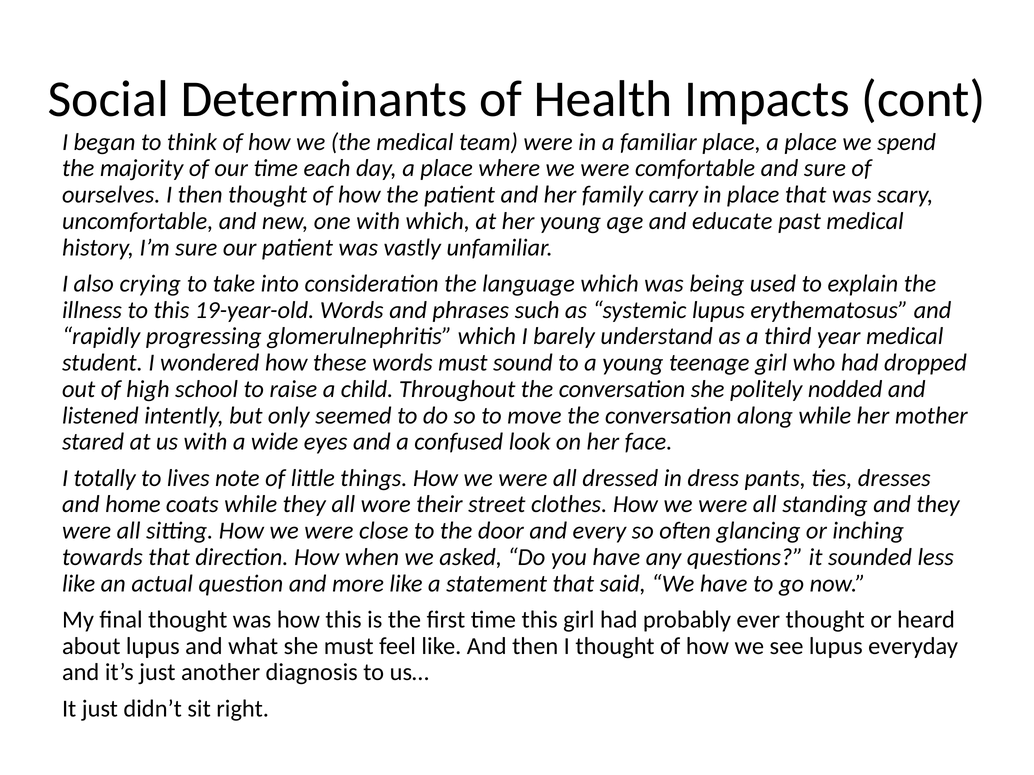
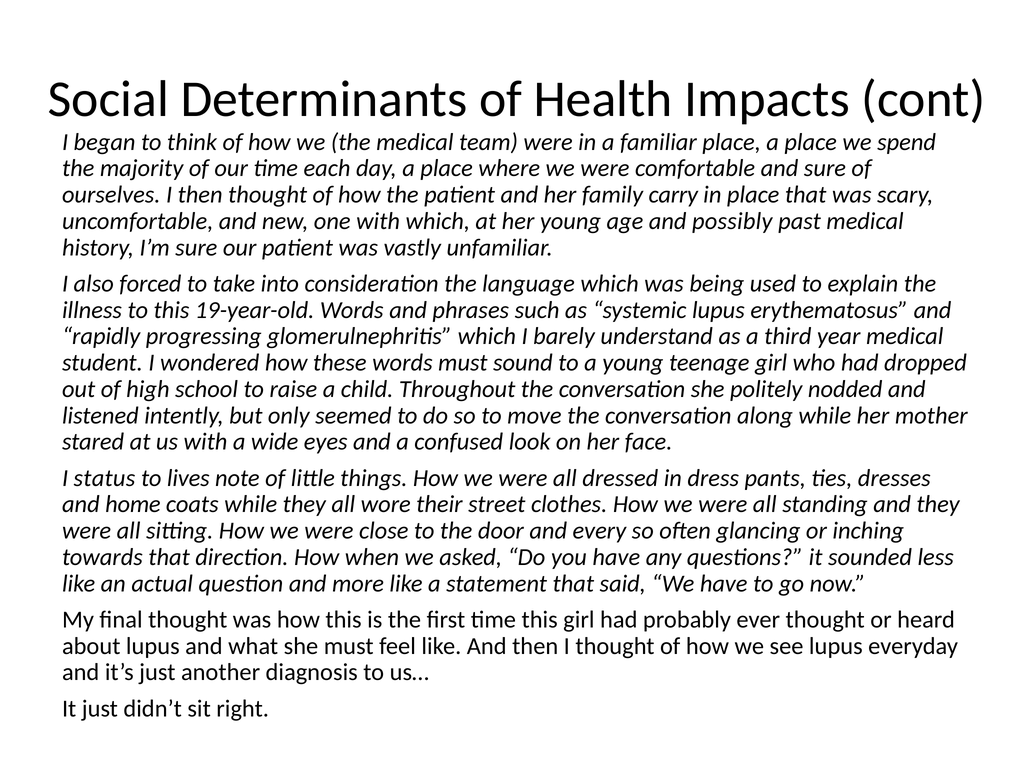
educate: educate -> possibly
crying: crying -> forced
totally: totally -> status
